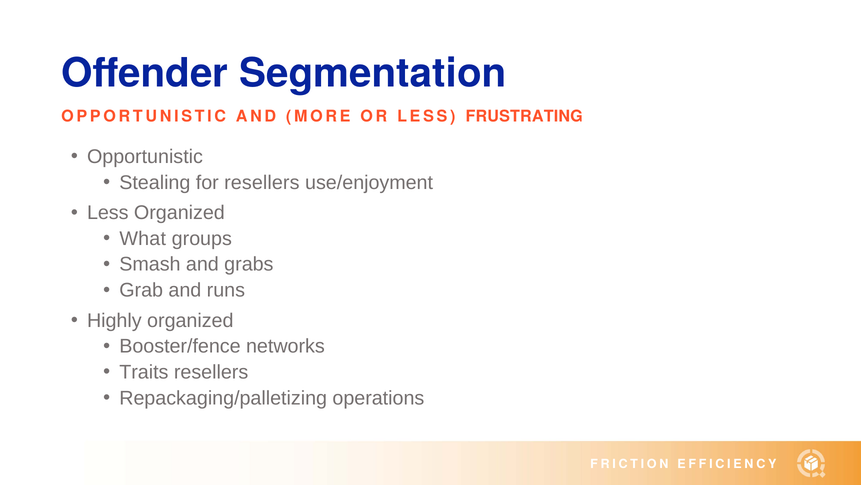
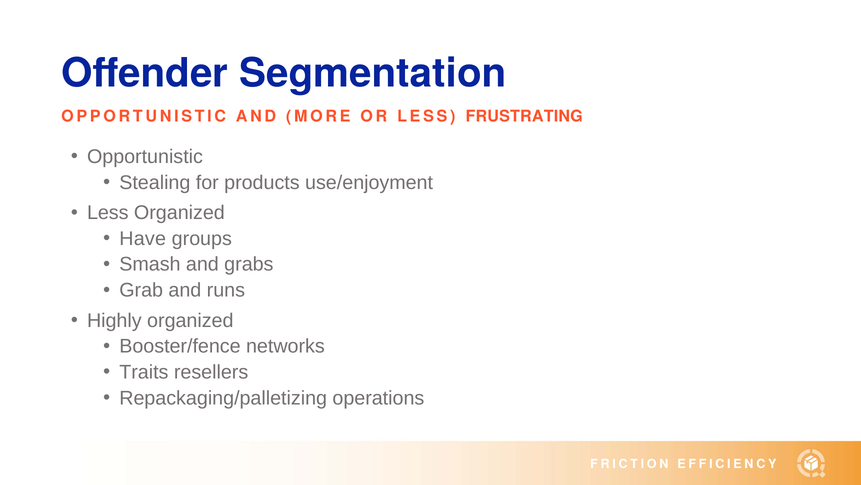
for resellers: resellers -> products
What: What -> Have
